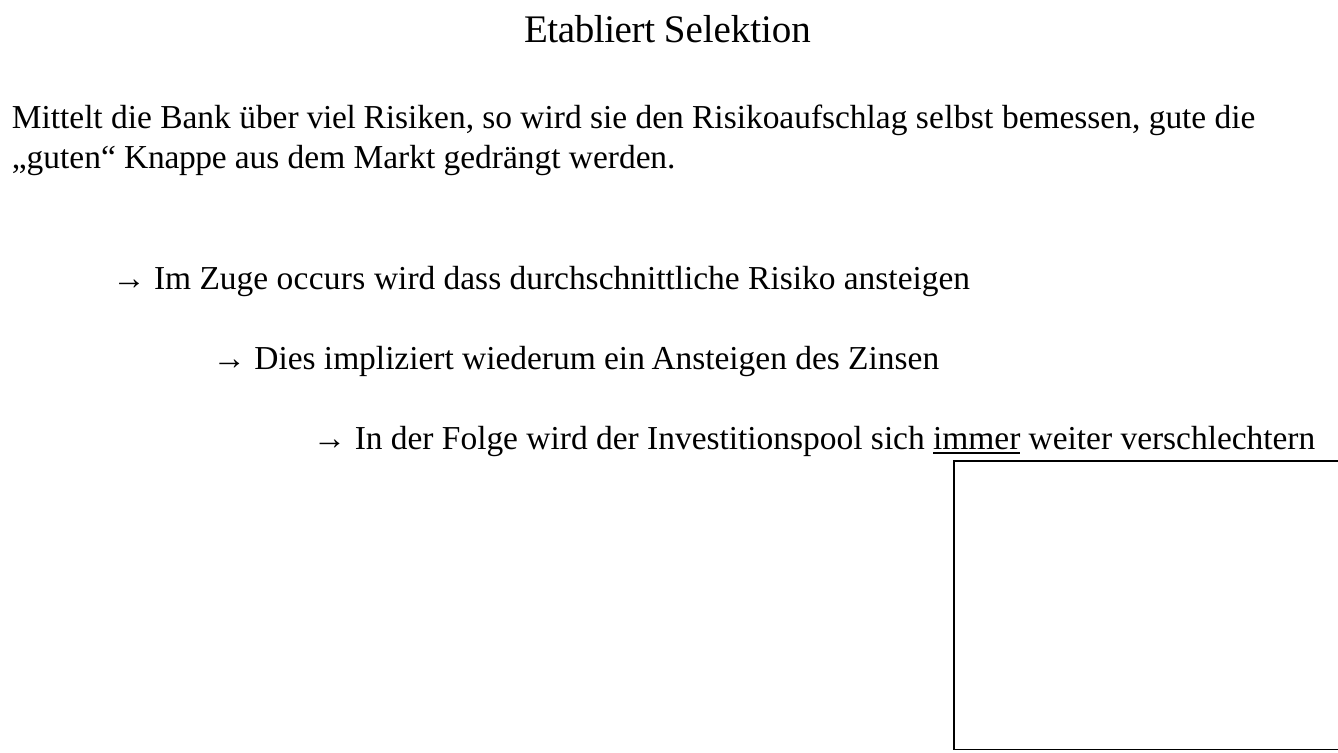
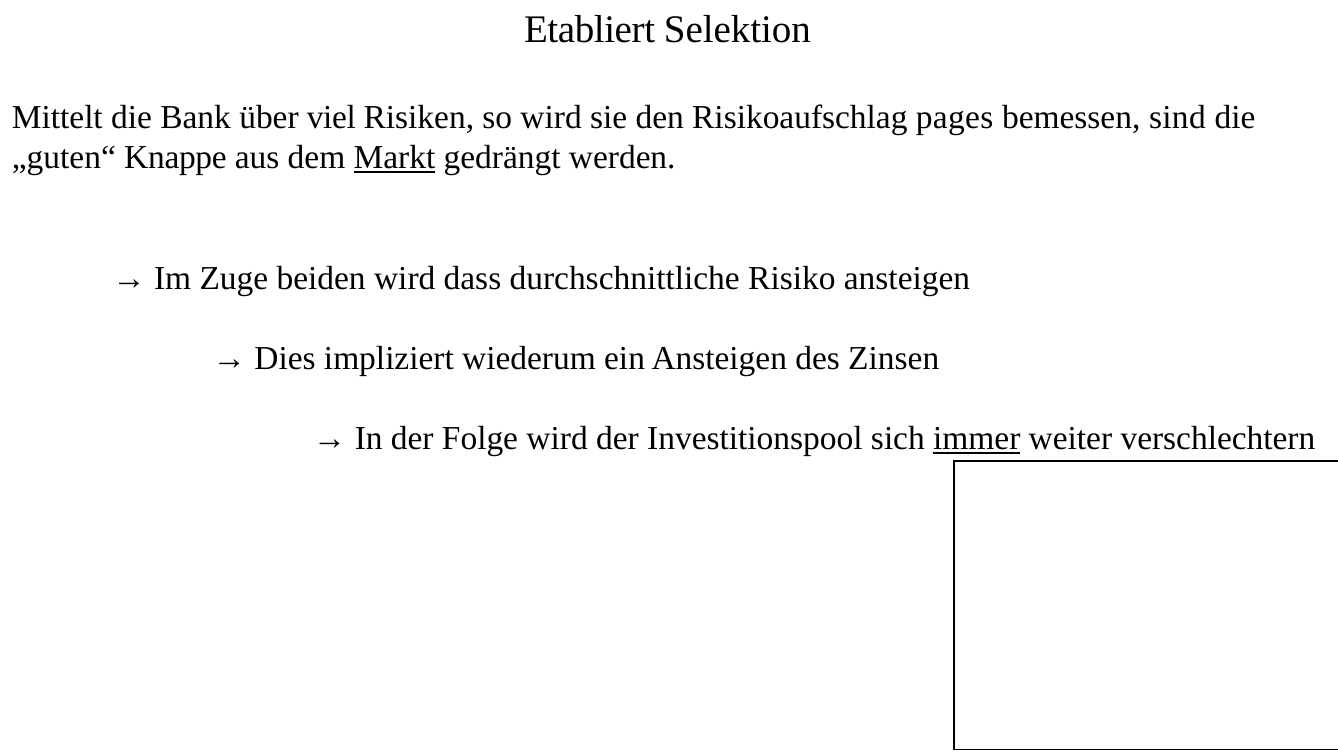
selbst: selbst -> pages
gute: gute -> sind
Markt underline: none -> present
occurs: occurs -> beiden
